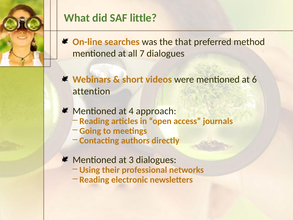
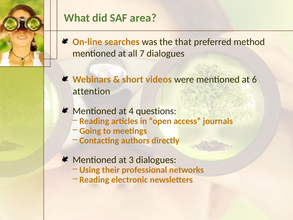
little: little -> area
approach: approach -> questions
